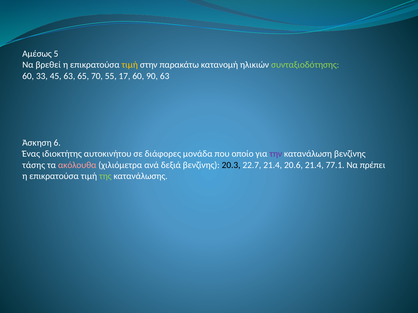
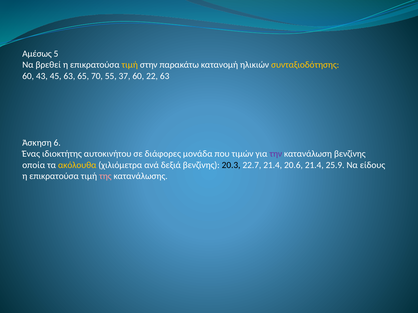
συνταξιοδότησης colour: light green -> yellow
33: 33 -> 43
17: 17 -> 37
90: 90 -> 22
οποίο: οποίο -> τιμών
τάσης: τάσης -> οποία
ακόλουθα colour: pink -> yellow
77.1: 77.1 -> 25.9
πρέπει: πρέπει -> είδους
της colour: light green -> pink
